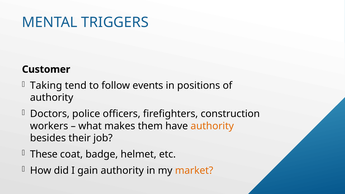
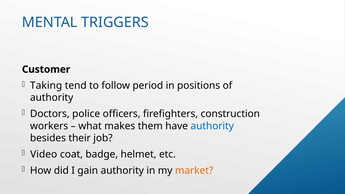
events: events -> period
authority at (212, 126) colour: orange -> blue
These: These -> Video
